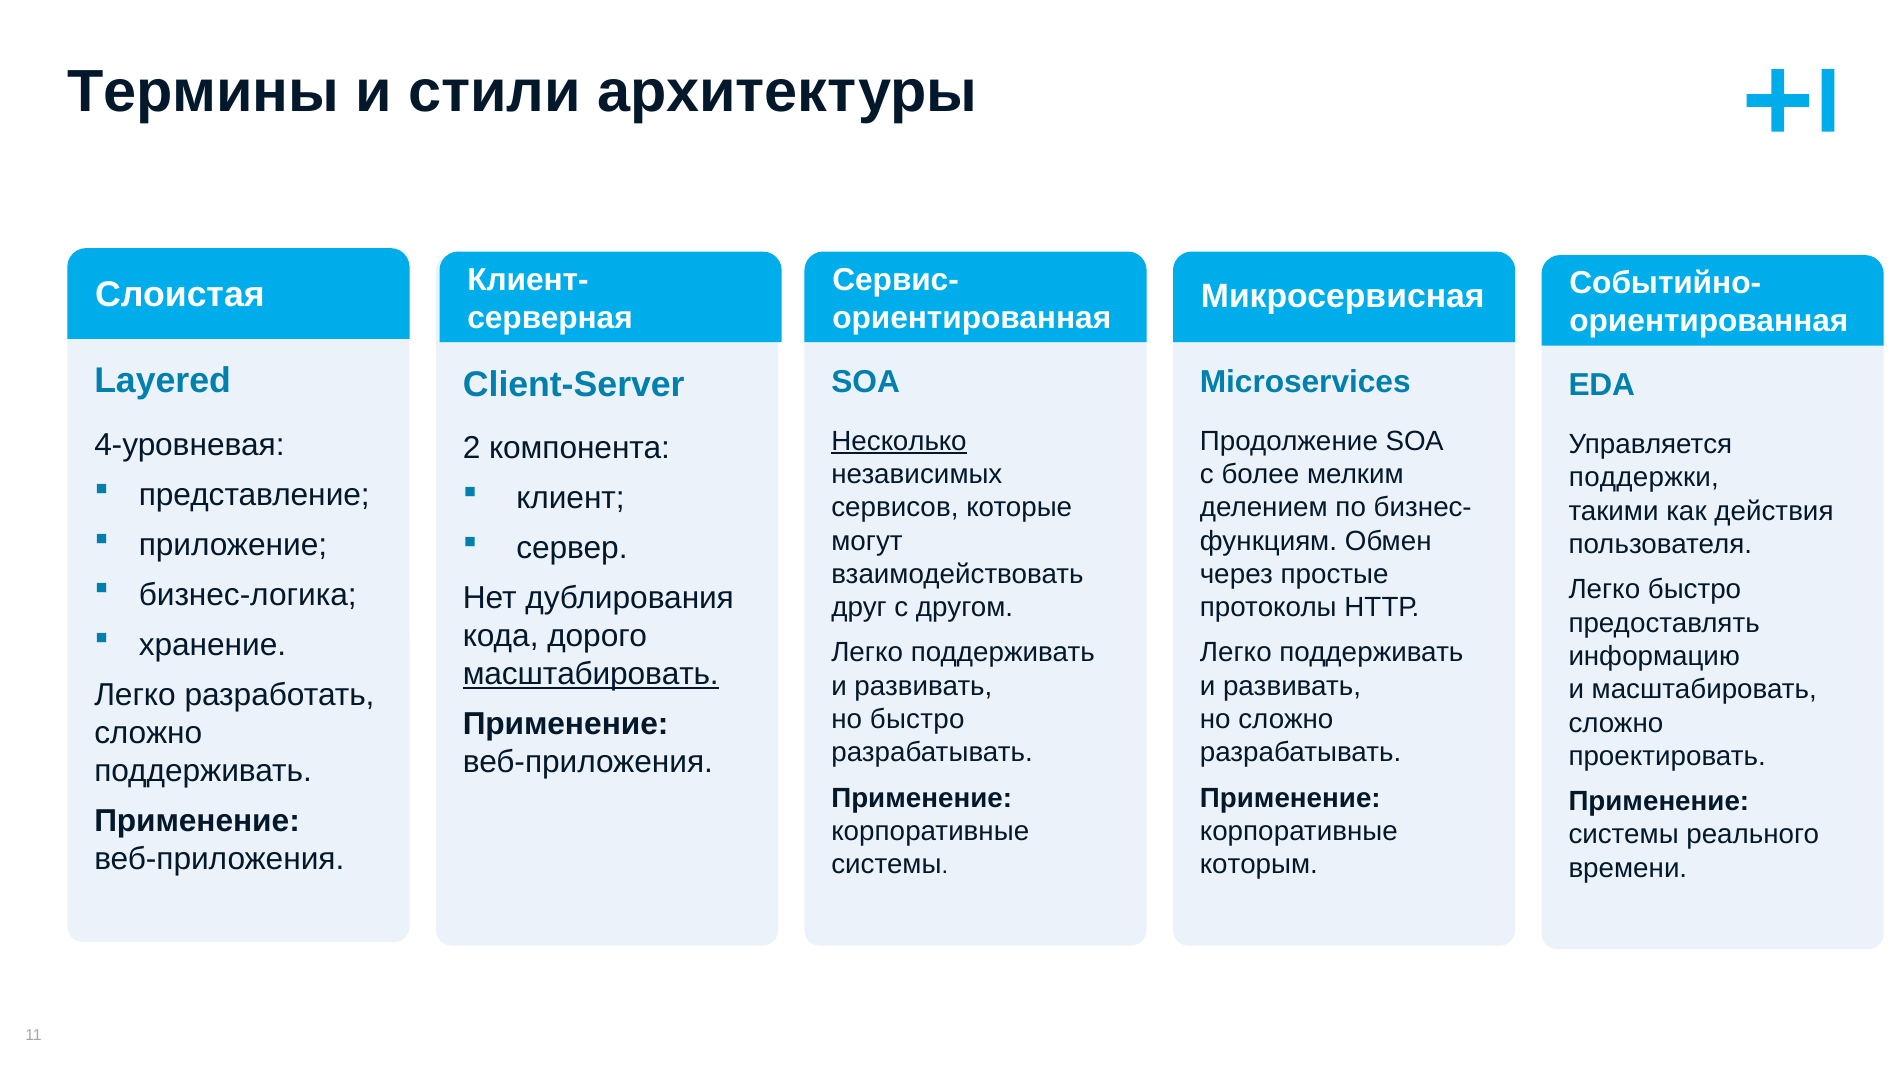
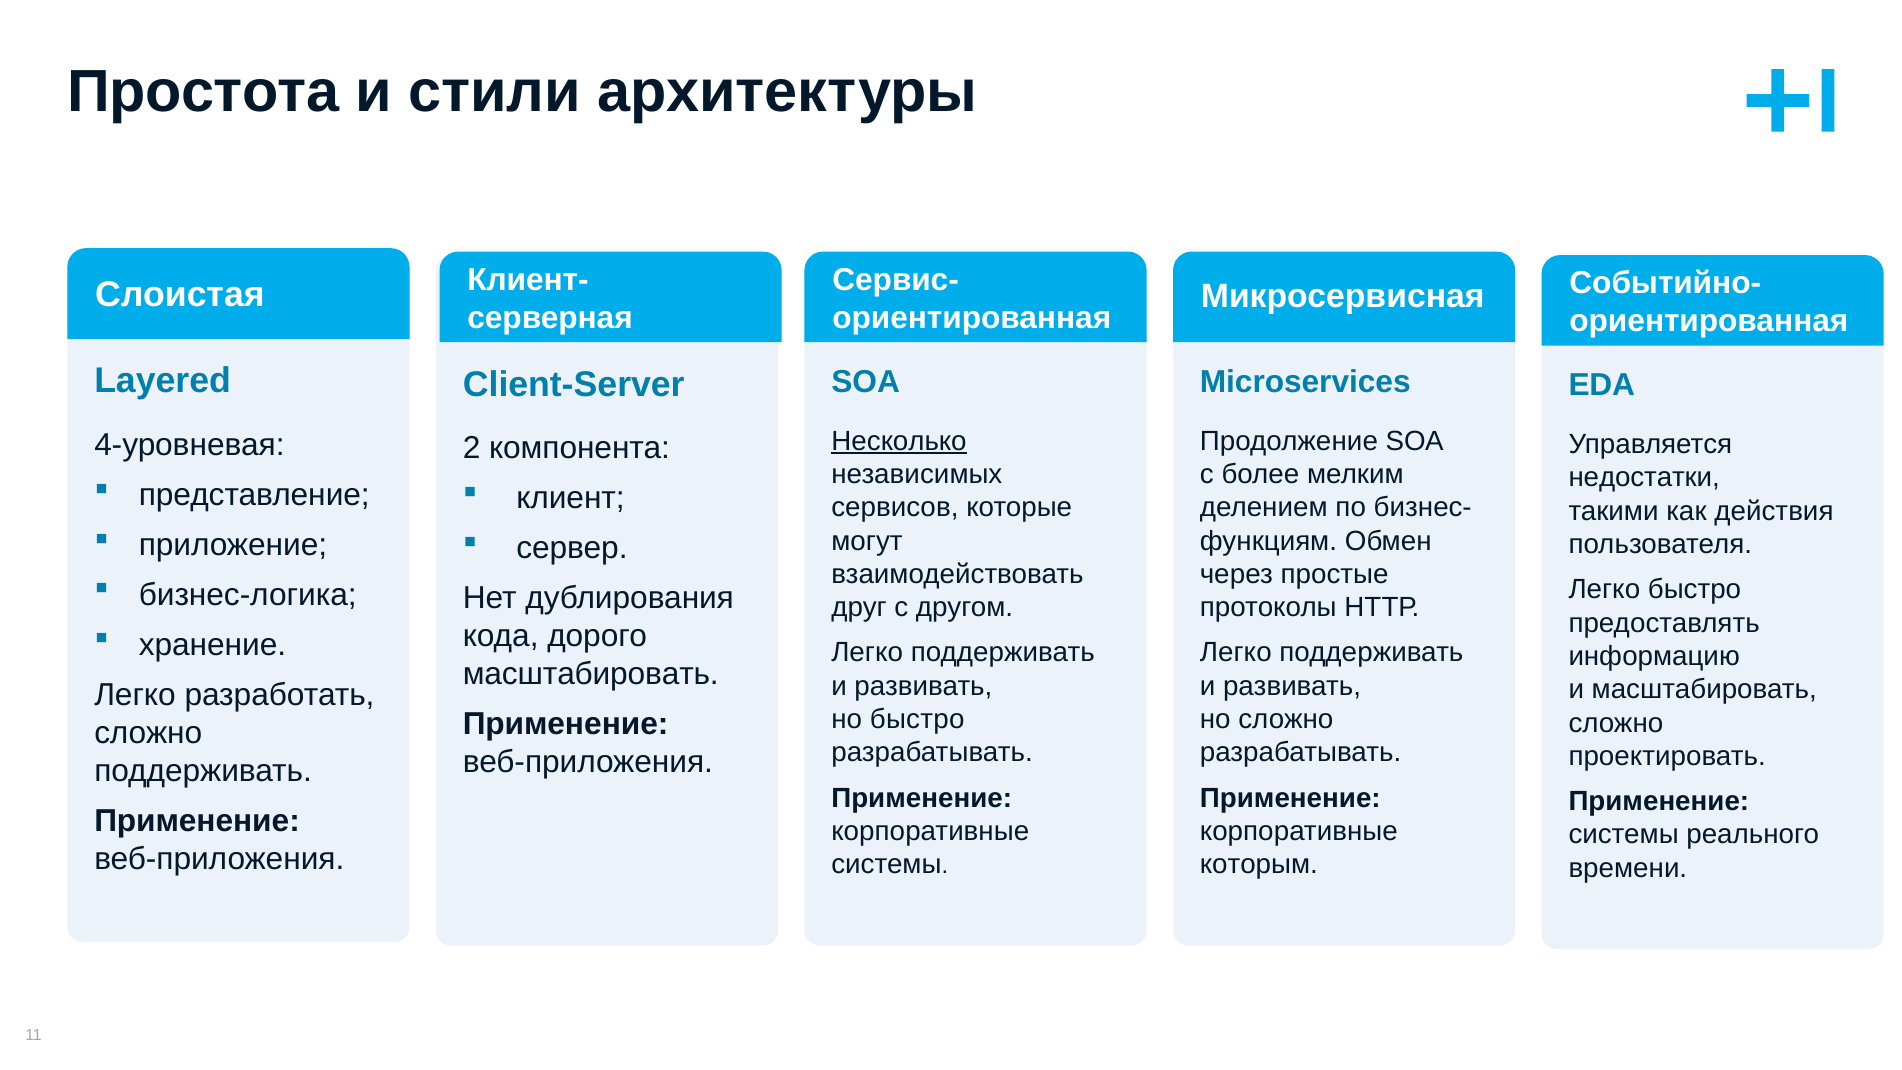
Термины: Термины -> Простота
поддержки: поддержки -> недостатки
масштабировать at (591, 674) underline: present -> none
